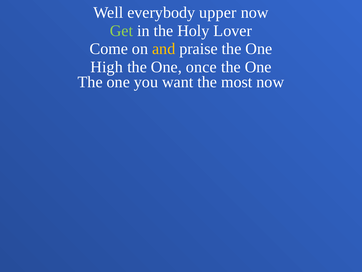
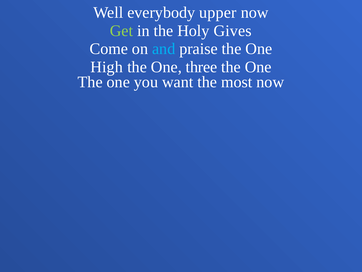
Lover: Lover -> Gives
and colour: yellow -> light blue
once: once -> three
